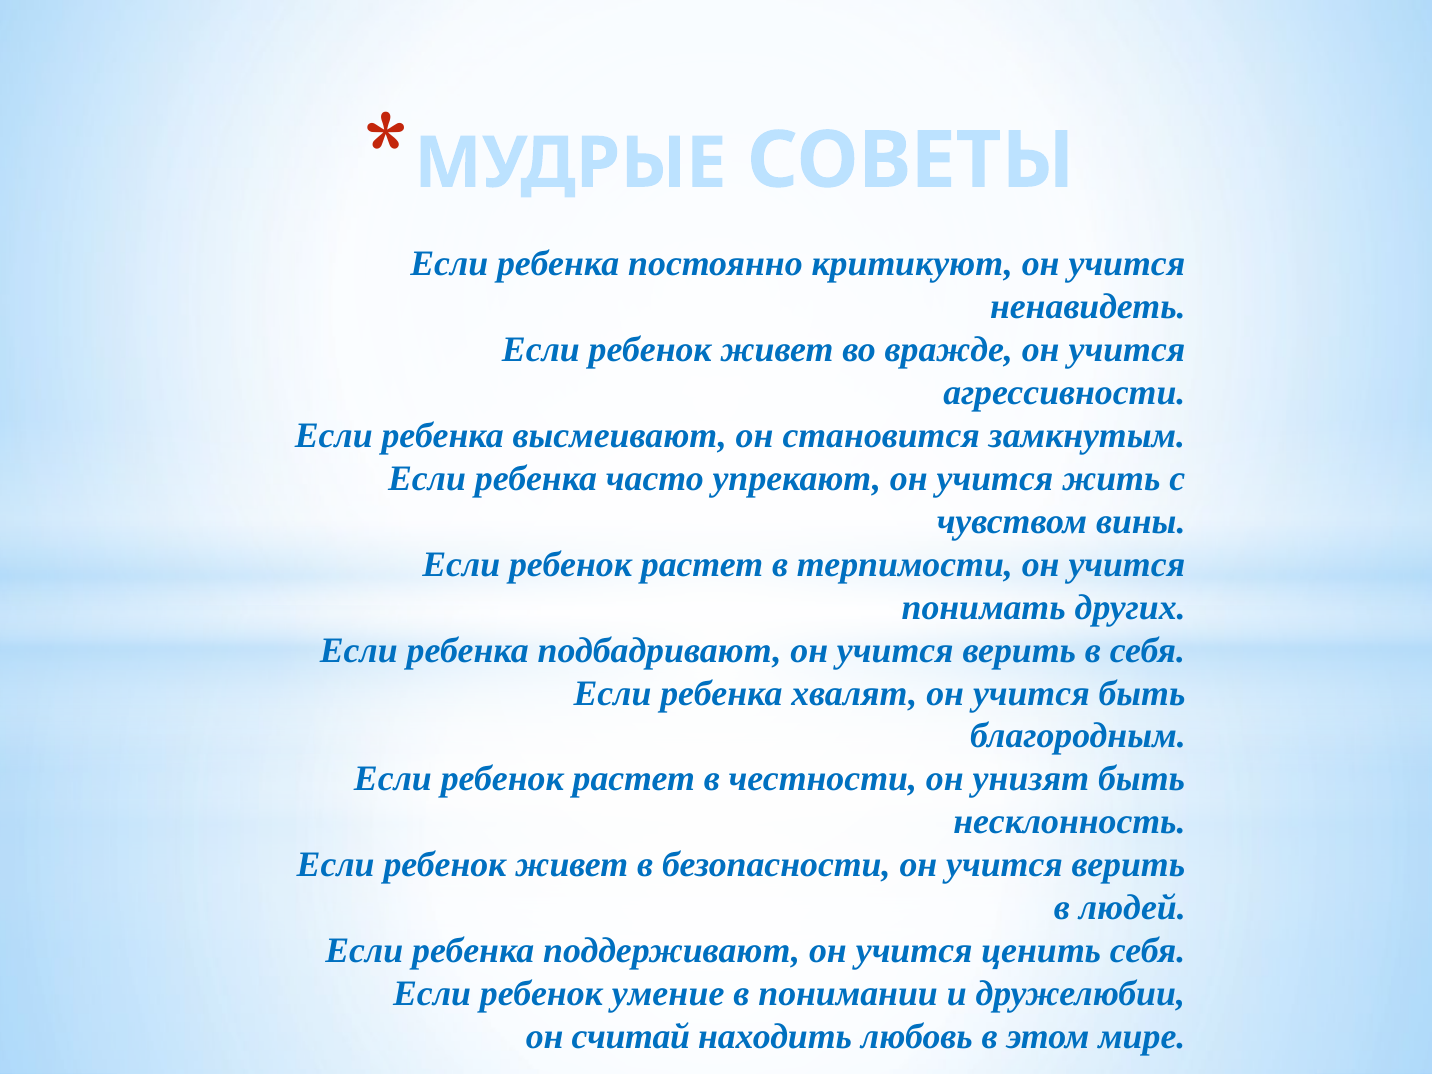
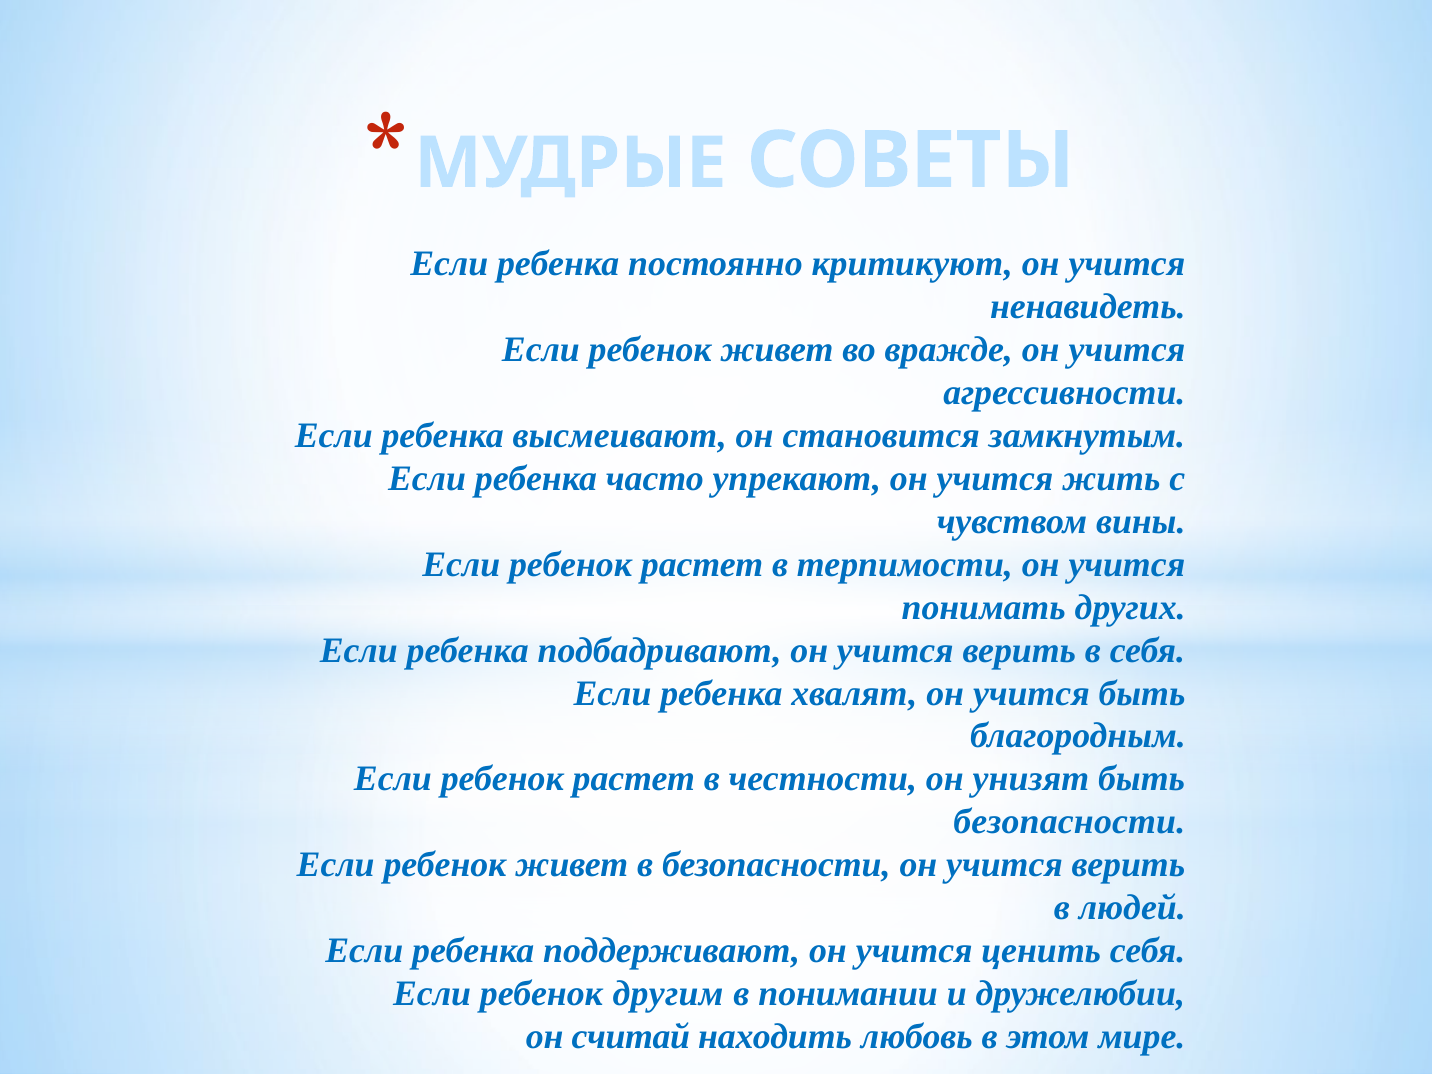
несклонность at (1069, 822): несклонность -> безопасности
умение: умение -> другим
